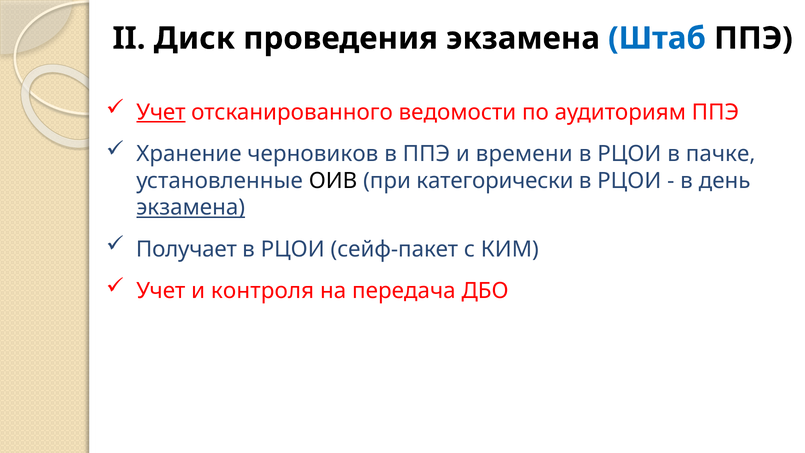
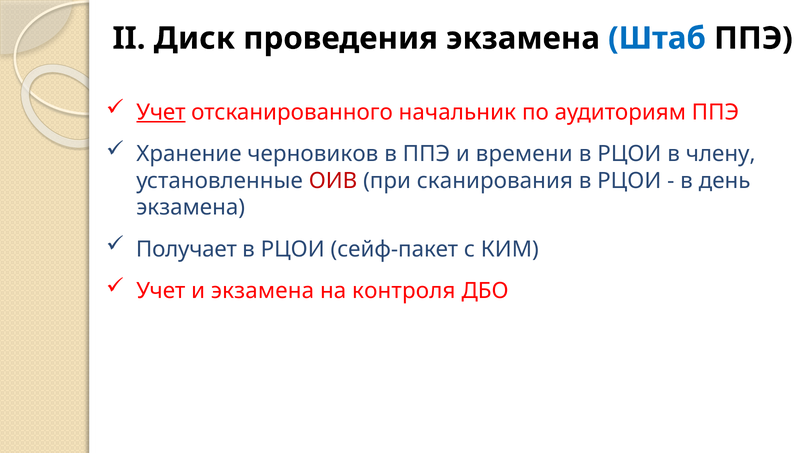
ведомости: ведомости -> начальник
пачке: пачке -> члену
ОИВ colour: black -> red
категорически: категорически -> сканирования
экзамена at (191, 207) underline: present -> none
и контроля: контроля -> экзамена
передача: передача -> контроля
